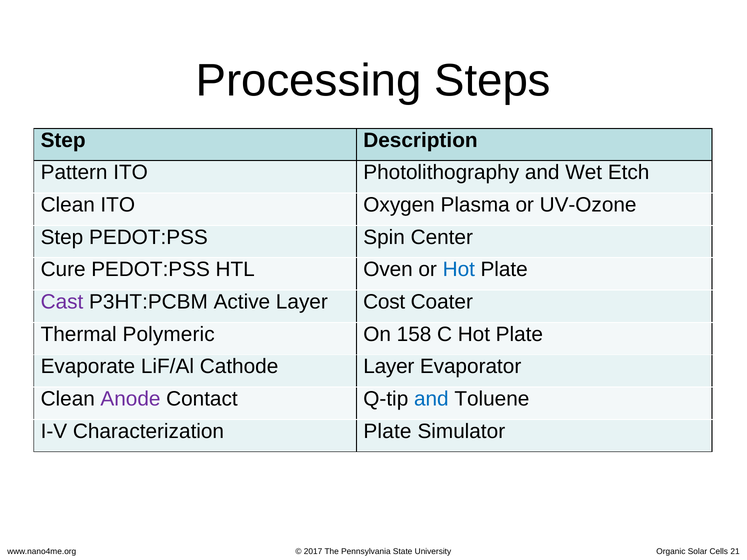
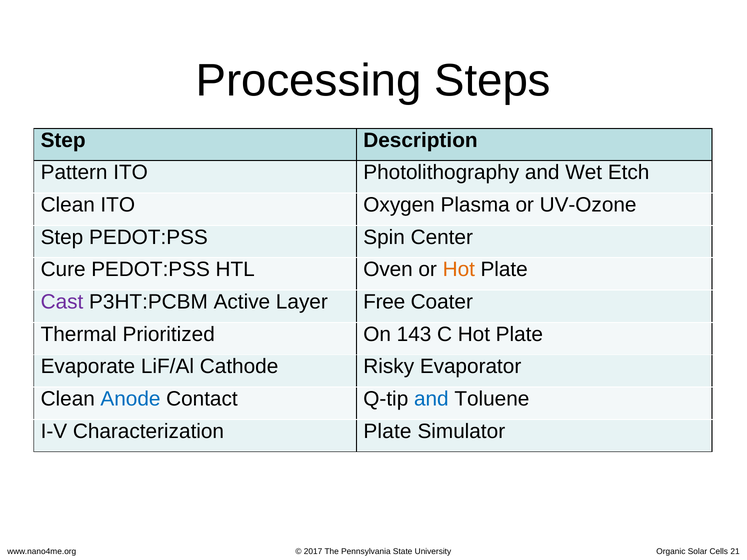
Hot at (459, 270) colour: blue -> orange
Cost: Cost -> Free
Polymeric: Polymeric -> Prioritized
158: 158 -> 143
Cathode Layer: Layer -> Risky
Anode colour: purple -> blue
